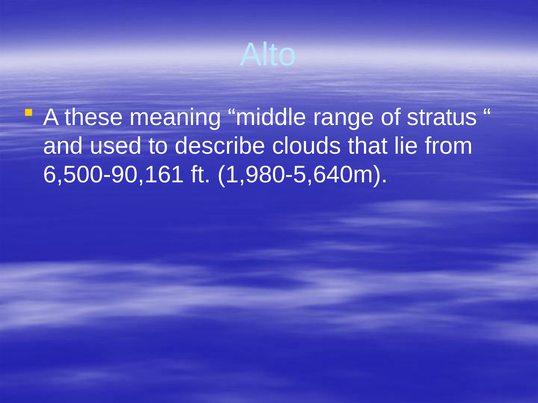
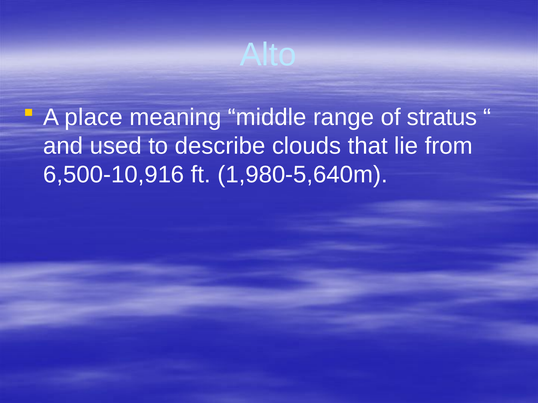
these: these -> place
6,500-90,161: 6,500-90,161 -> 6,500-10,916
